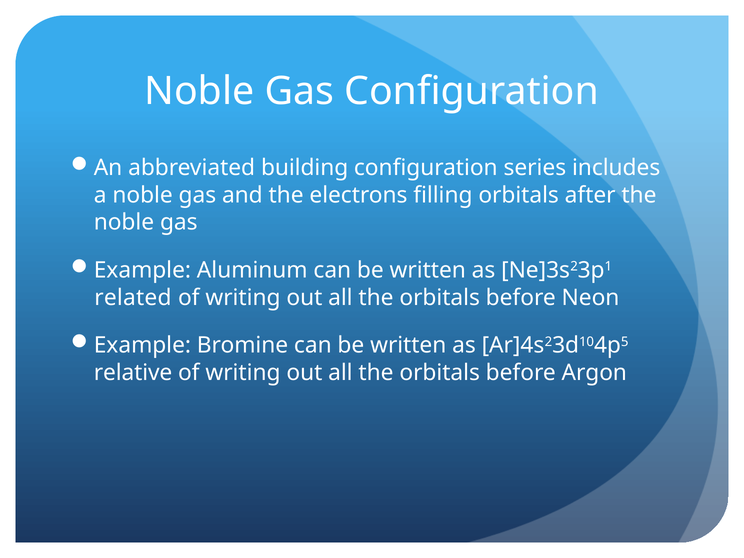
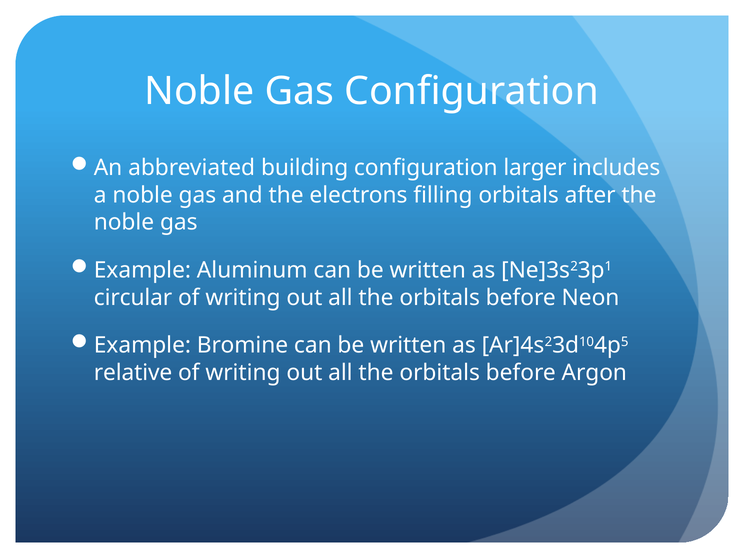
series: series -> larger
related: related -> circular
